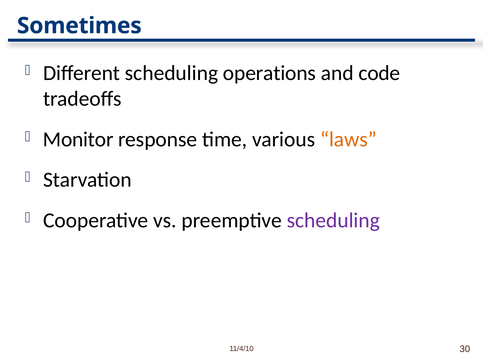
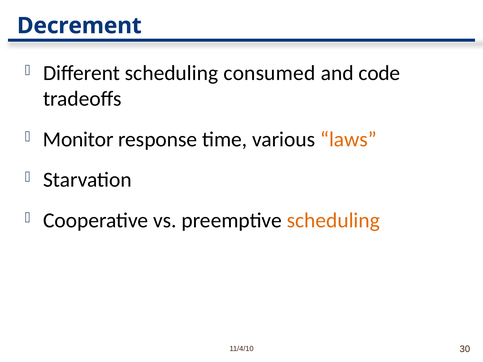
Sometimes: Sometimes -> Decrement
operations: operations -> consumed
scheduling at (333, 221) colour: purple -> orange
